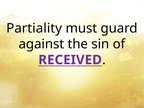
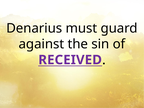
Partiality: Partiality -> Denarius
